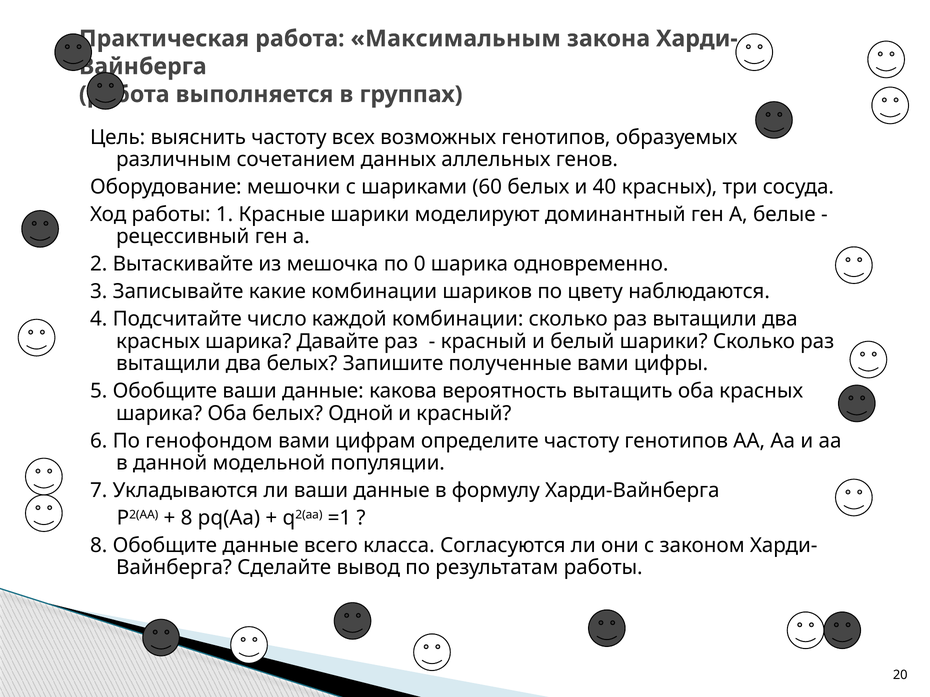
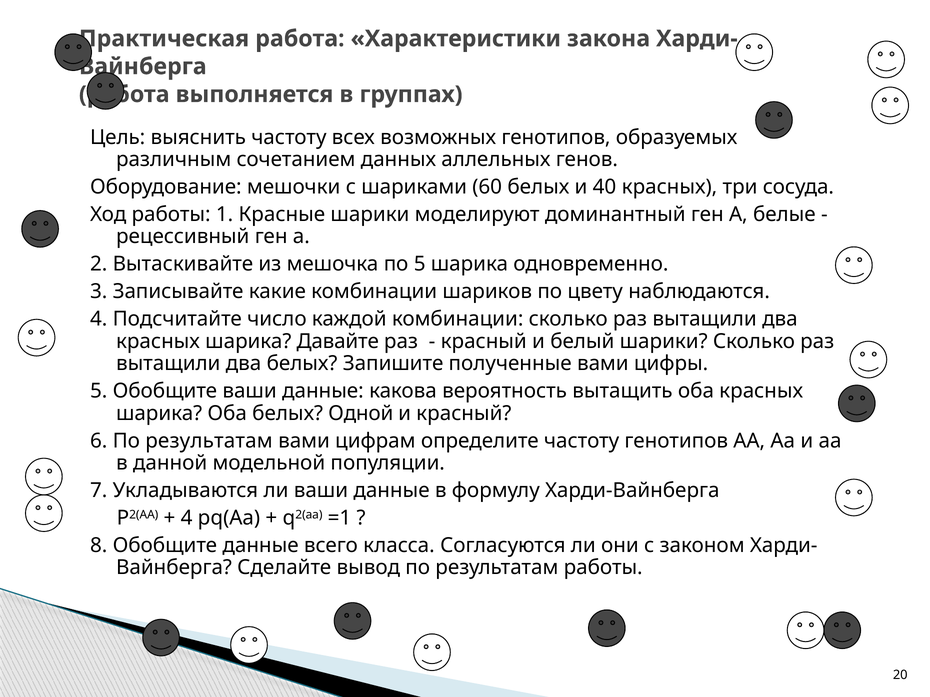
Максимальным: Максимальным -> Характеристики
по 0: 0 -> 5
6 По генофондом: генофондом -> результатам
8 at (187, 518): 8 -> 4
